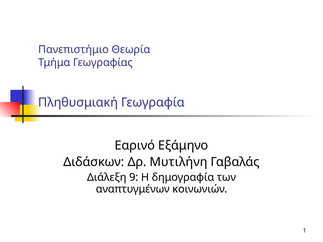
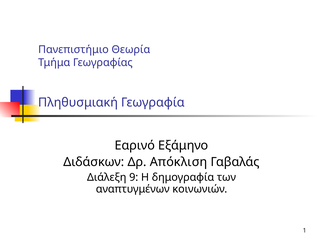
Μυτιλήνη: Μυτιλήνη -> Απόκλιση
